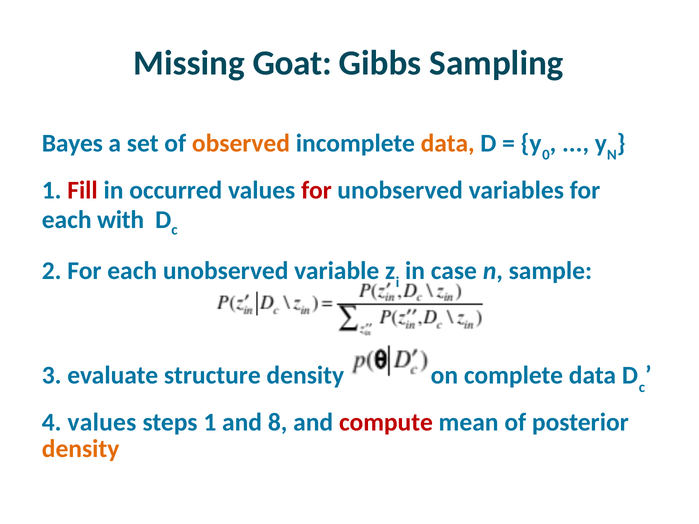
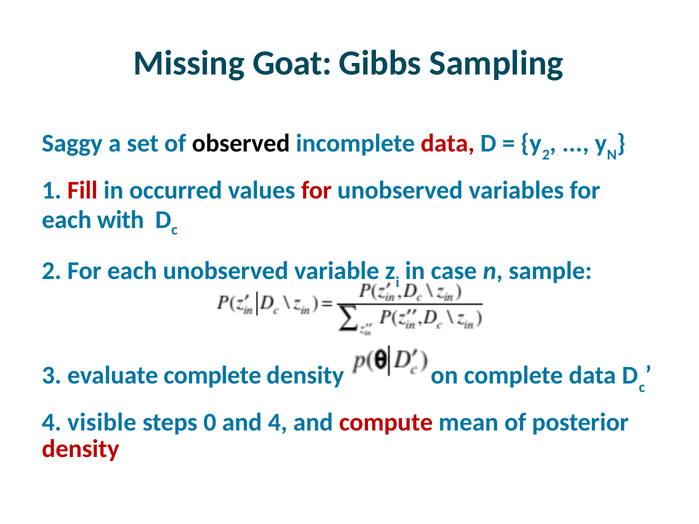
Bayes: Bayes -> Saggy
observed colour: orange -> black
data at (448, 143) colour: orange -> red
0 at (546, 155): 0 -> 2
evaluate structure: structure -> complete
4 values: values -> visible
steps 1: 1 -> 0
and 8: 8 -> 4
density at (81, 449) colour: orange -> red
